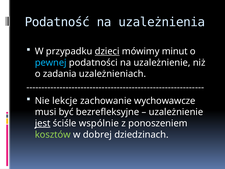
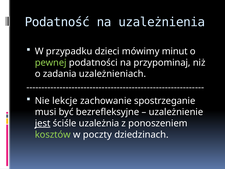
dzieci underline: present -> none
pewnej colour: light blue -> light green
na uzależnienie: uzależnienie -> przypominaj
wychowawcze: wychowawcze -> spostrzeganie
wspólnie: wspólnie -> uzależnia
dobrej: dobrej -> poczty
